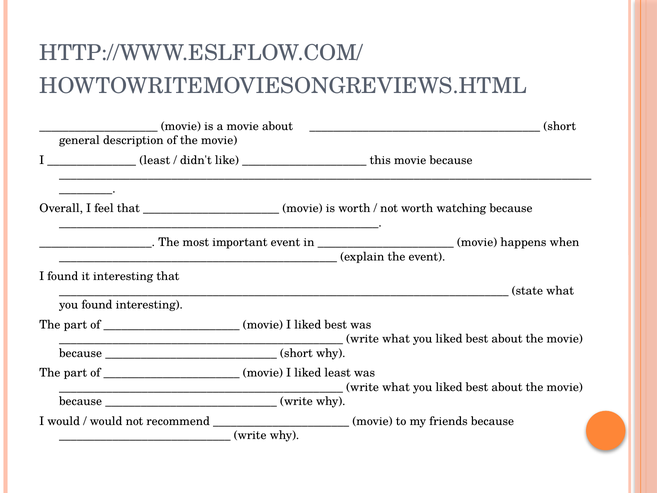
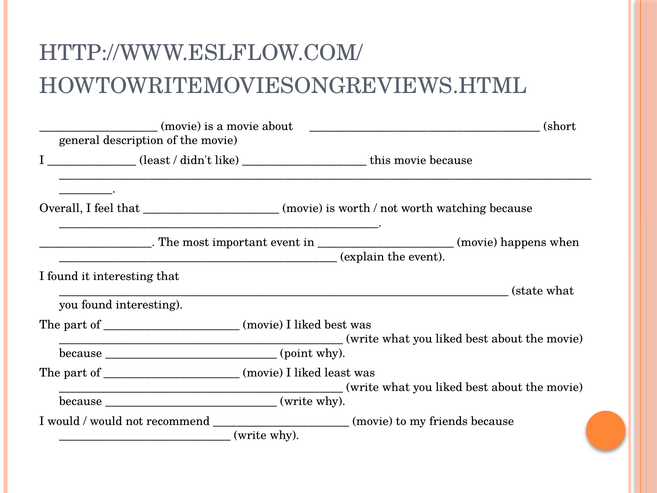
short at (296, 353): short -> point
